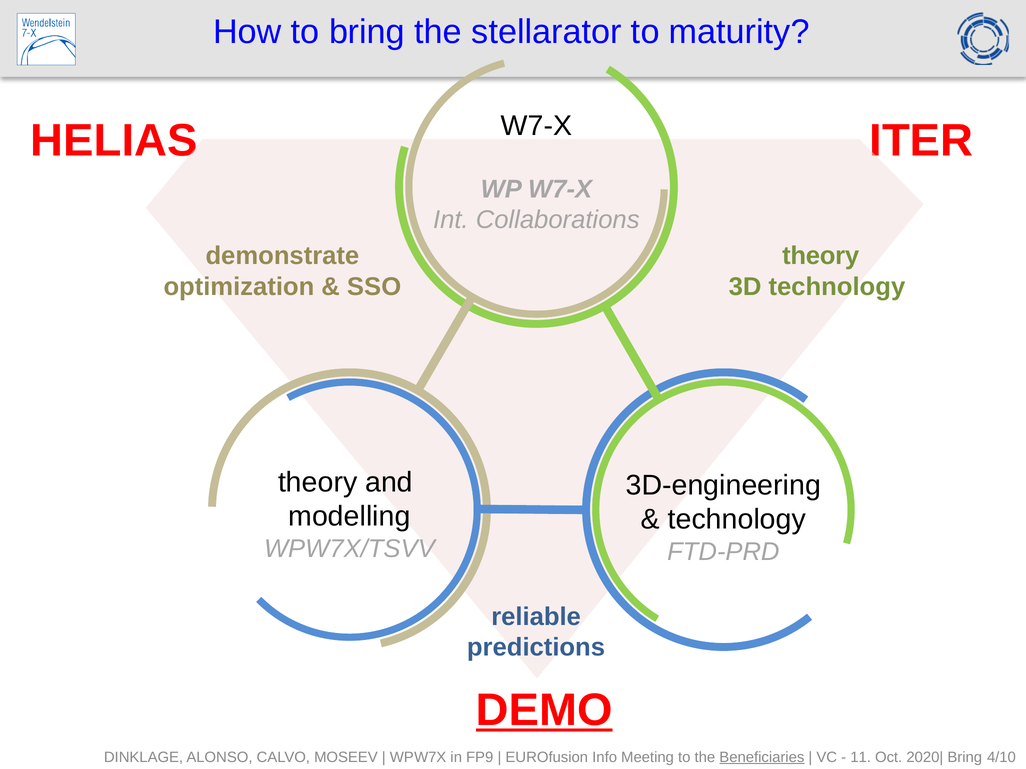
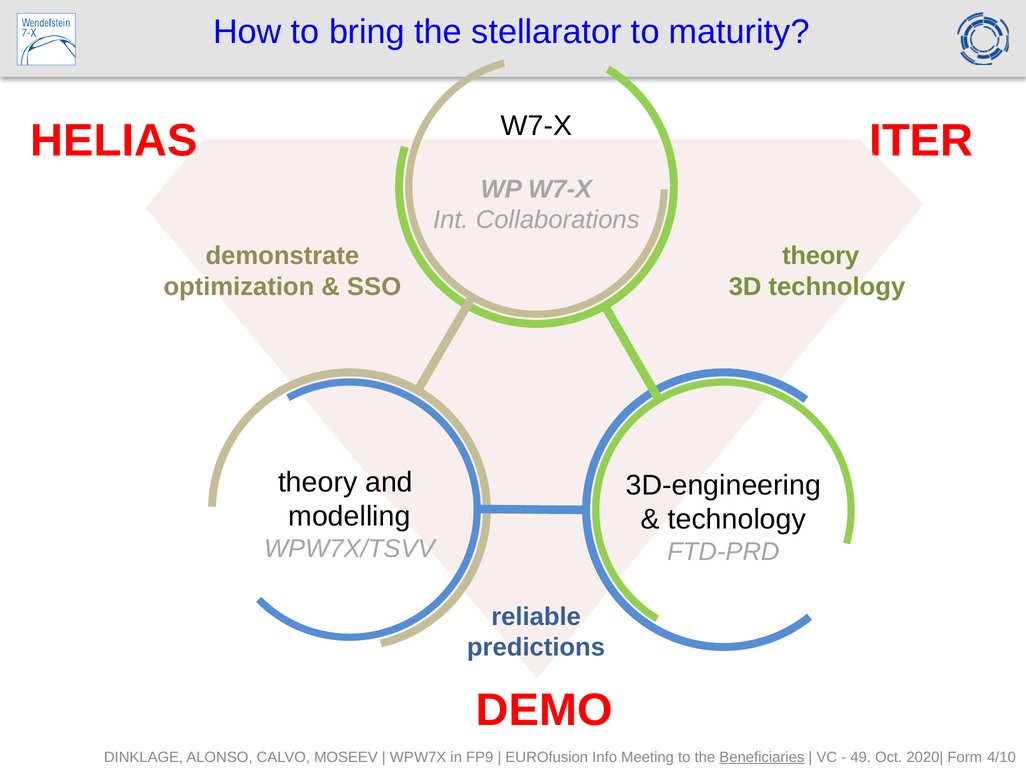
DEMO underline: present -> none
11: 11 -> 49
Bring at (965, 758): Bring -> Form
